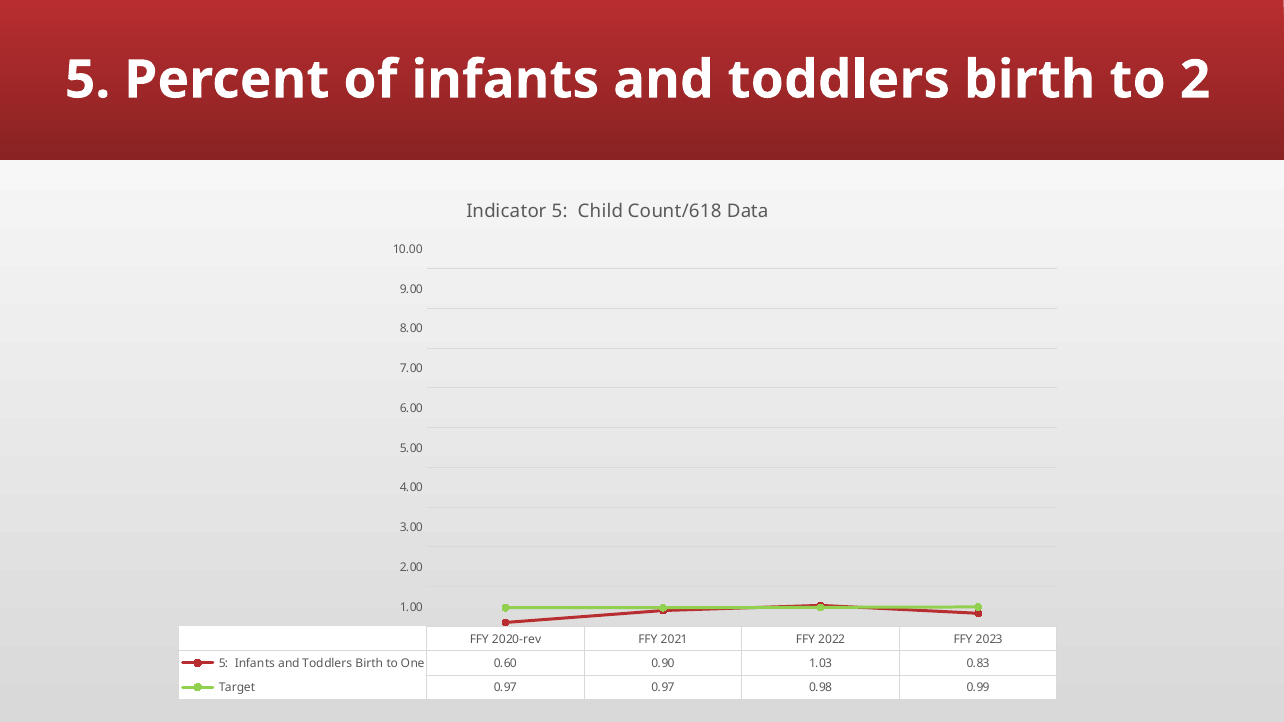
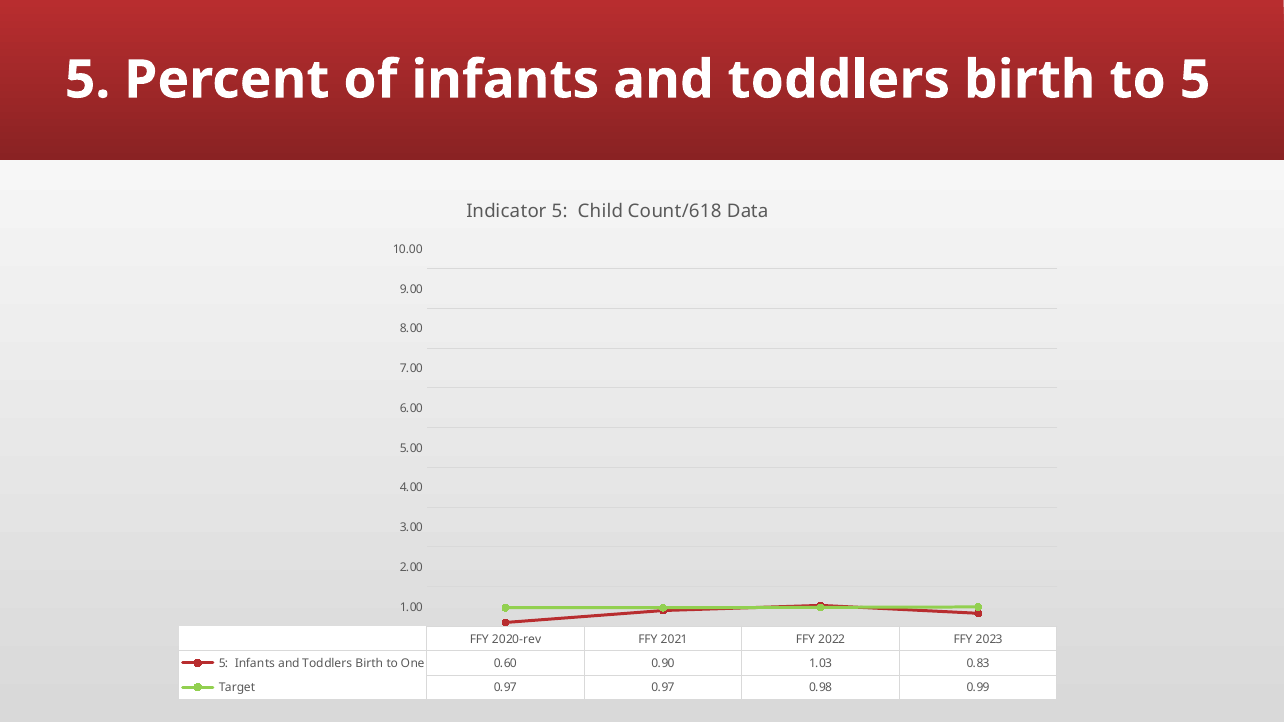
to 2: 2 -> 5
